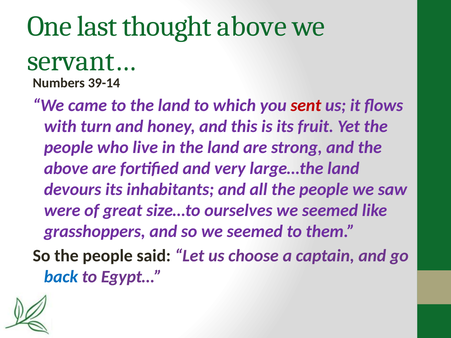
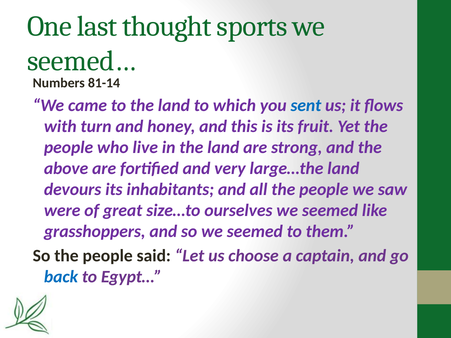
thought above: above -> sports
servant…: servant… -> seemed…
39-14: 39-14 -> 81-14
sent colour: red -> blue
